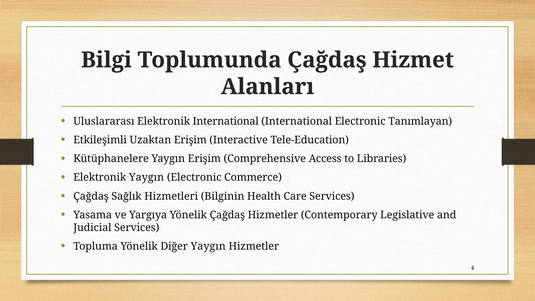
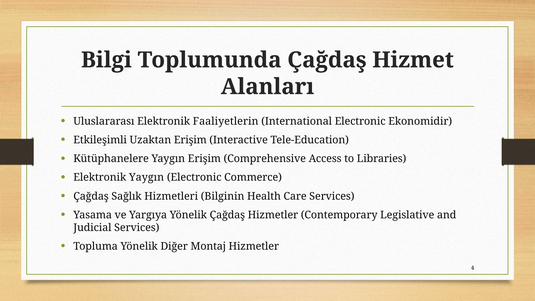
Elektronik International: International -> Faaliyetlerin
Tanımlayan: Tanımlayan -> Ekonomidir
Diğer Yaygın: Yaygın -> Montaj
